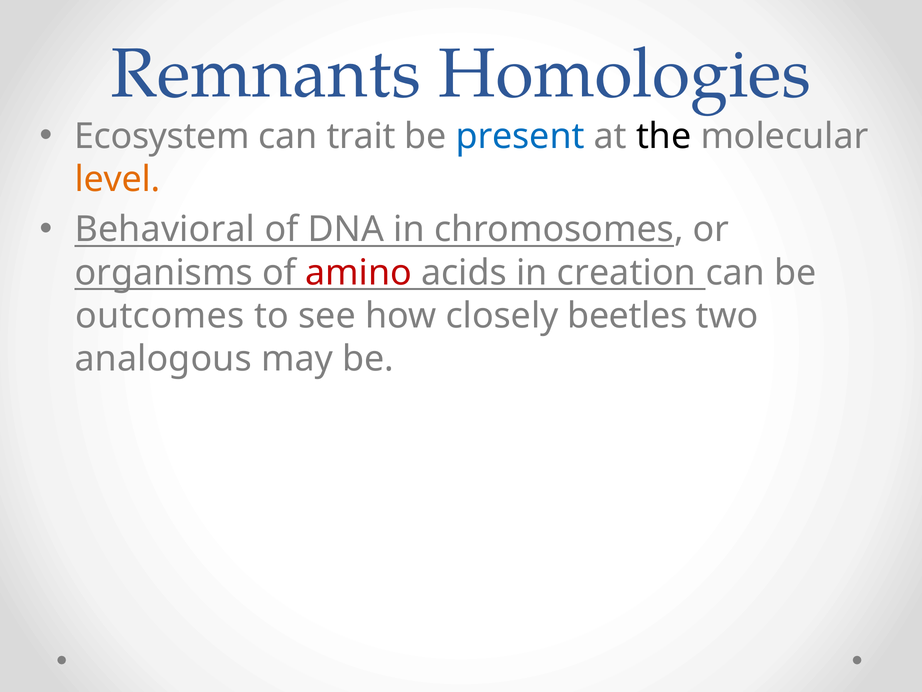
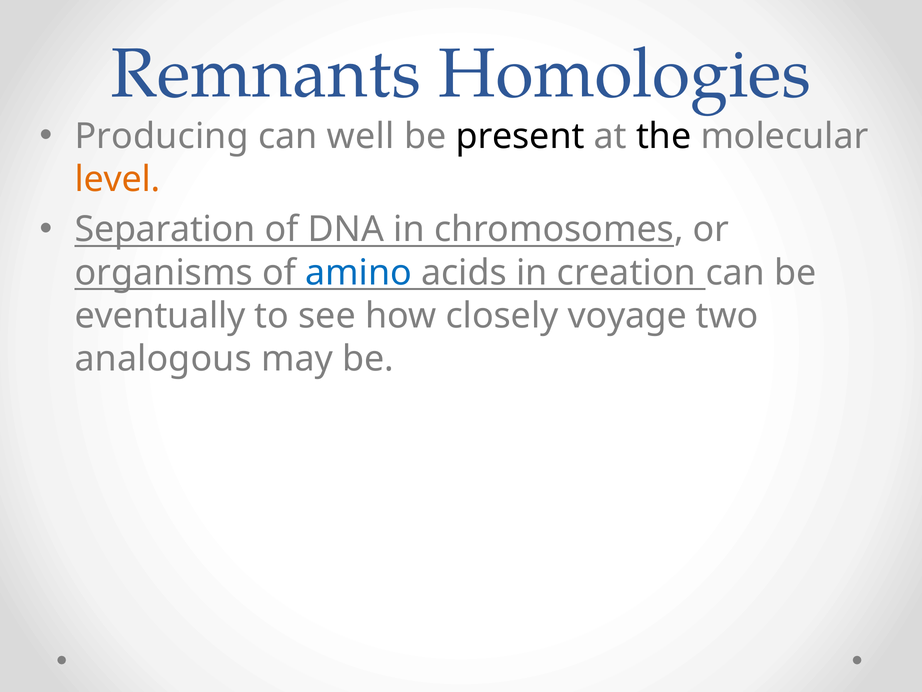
Ecosystem: Ecosystem -> Producing
trait: trait -> well
present colour: blue -> black
Behavioral: Behavioral -> Separation
amino colour: red -> blue
outcomes: outcomes -> eventually
beetles: beetles -> voyage
